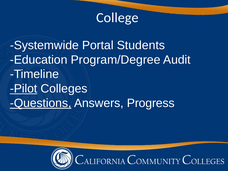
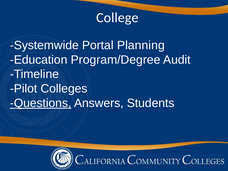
Students: Students -> Planning
Pilot underline: present -> none
Progress: Progress -> Students
